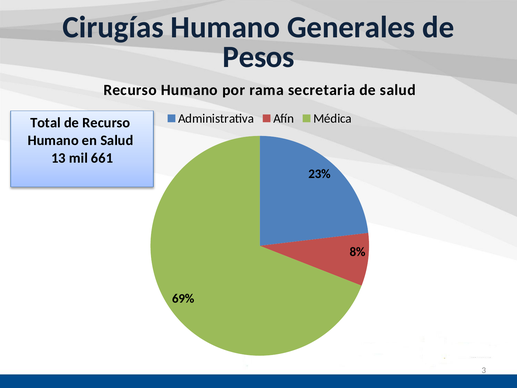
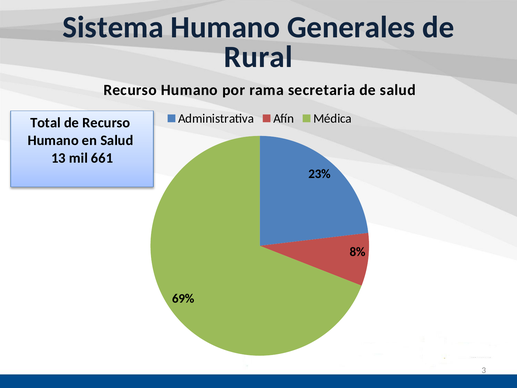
Cirugías: Cirugías -> Sistema
Pesos: Pesos -> Rural
